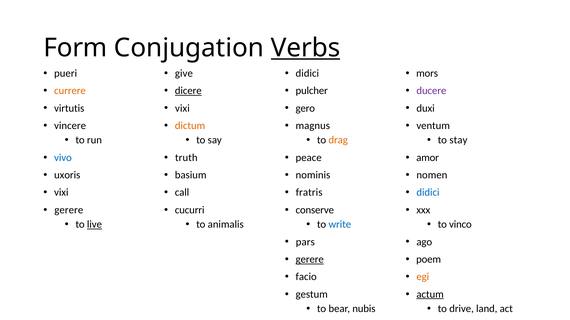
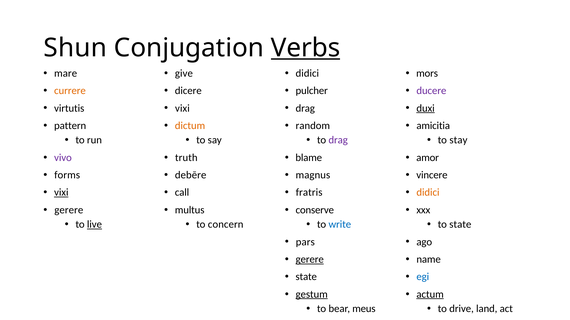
Form: Form -> Shun
pueri: pueri -> mare
dicere underline: present -> none
gero at (305, 108): gero -> drag
duxi underline: none -> present
vincere: vincere -> pattern
magnus: magnus -> random
ventum: ventum -> amicitia
drag at (338, 140) colour: orange -> purple
vivo colour: blue -> purple
peace: peace -> blame
uxoris: uxoris -> forms
basium: basium -> debēre
nominis: nominis -> magnus
nomen: nomen -> vincere
vixi at (61, 193) underline: none -> present
didici at (428, 193) colour: blue -> orange
cucurri: cucurri -> multus
animalis: animalis -> concern
to vinco: vinco -> state
poem: poem -> name
facio at (306, 277): facio -> state
egi colour: orange -> blue
gestum underline: none -> present
nubis: nubis -> meus
